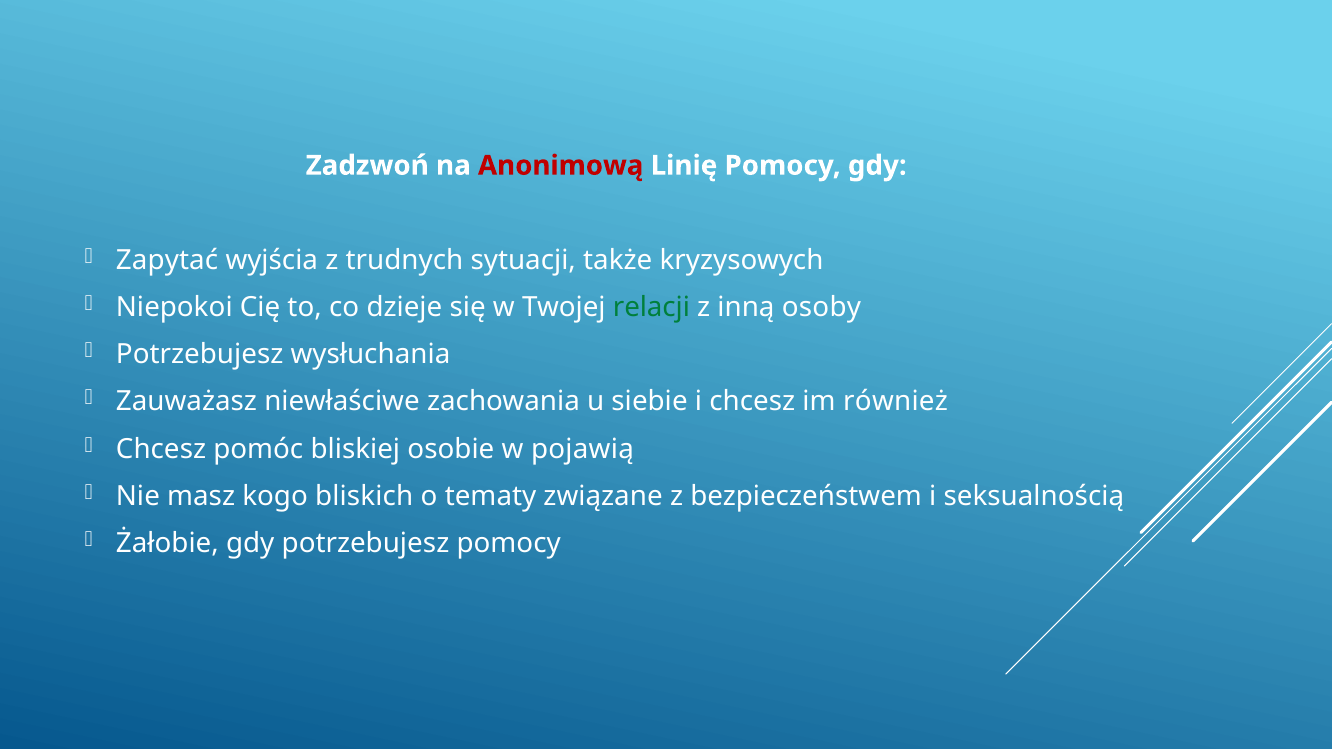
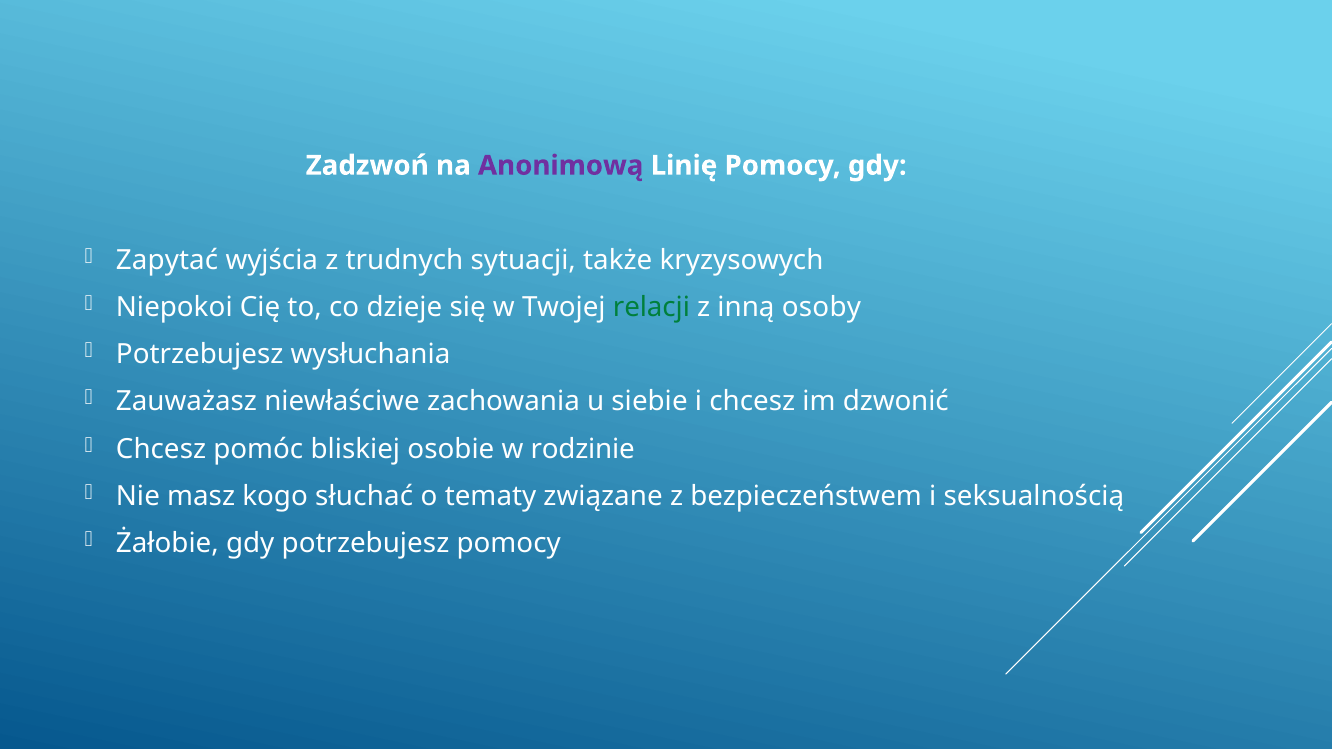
Anonimową colour: red -> purple
również: również -> dzwonić
pojawią: pojawią -> rodzinie
bliskich: bliskich -> słuchać
